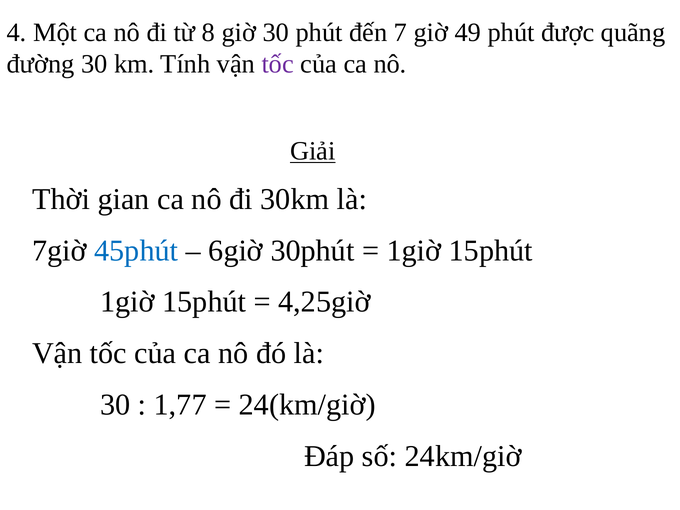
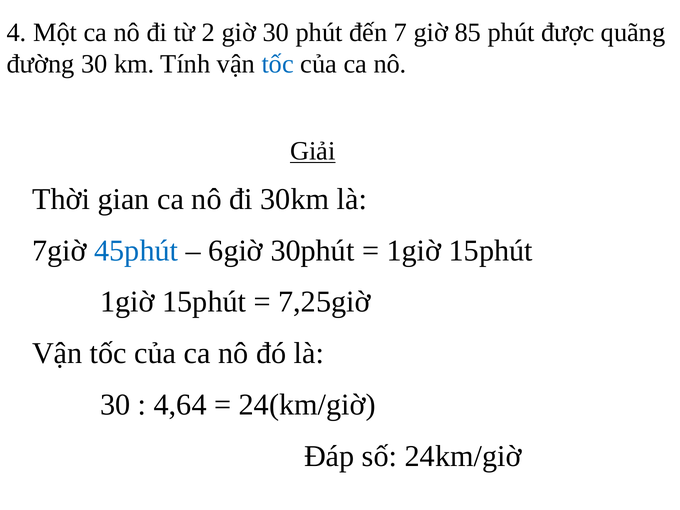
8: 8 -> 2
49: 49 -> 85
tốc at (278, 64) colour: purple -> blue
4,25giờ: 4,25giờ -> 7,25giờ
1,77: 1,77 -> 4,64
